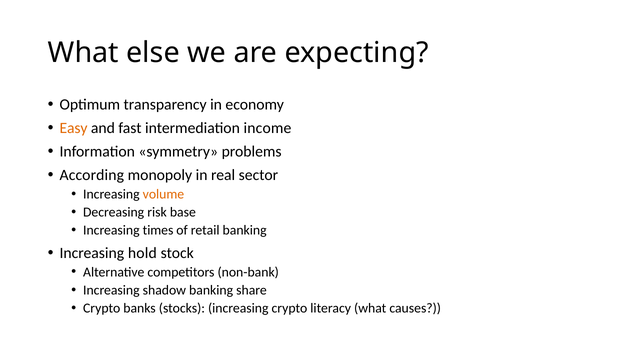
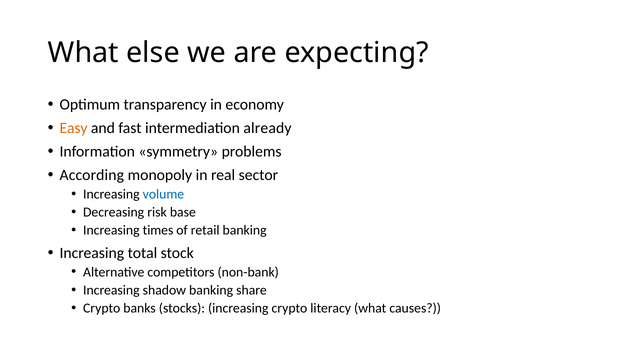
income: income -> already
volume colour: orange -> blue
hold: hold -> total
